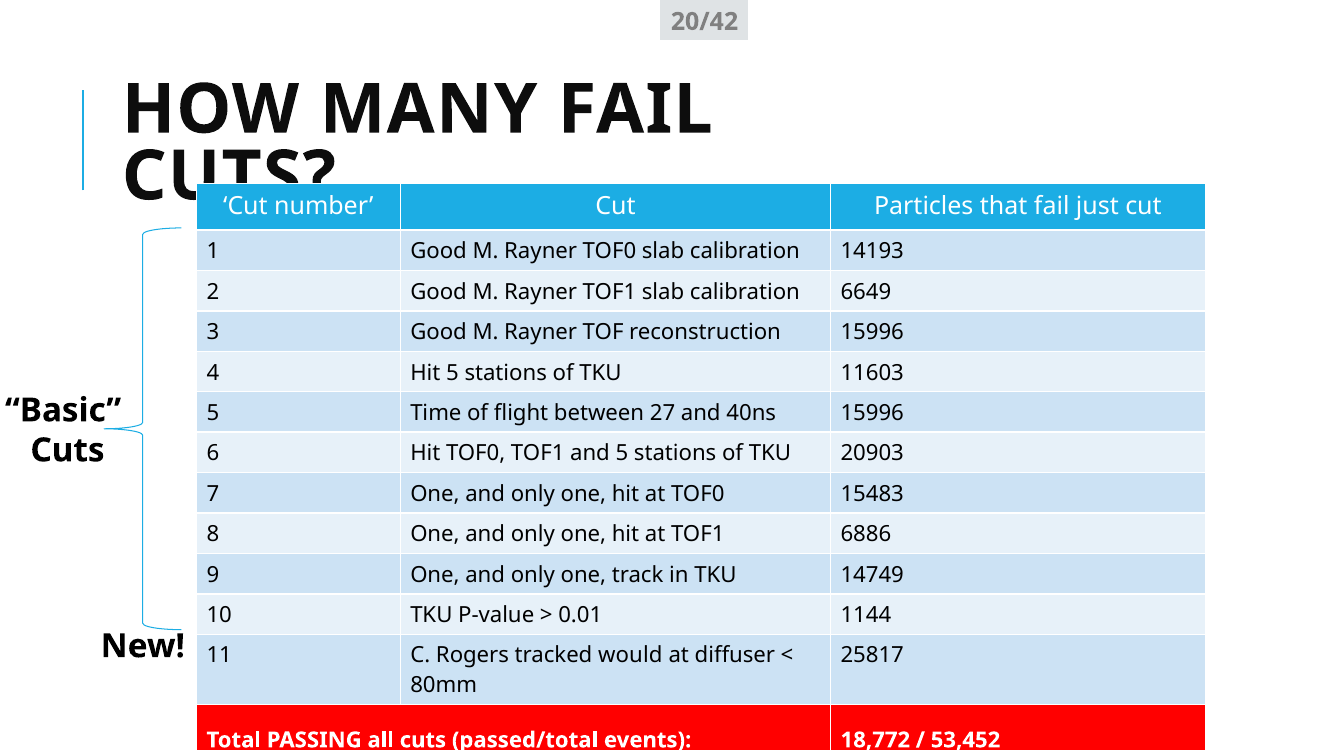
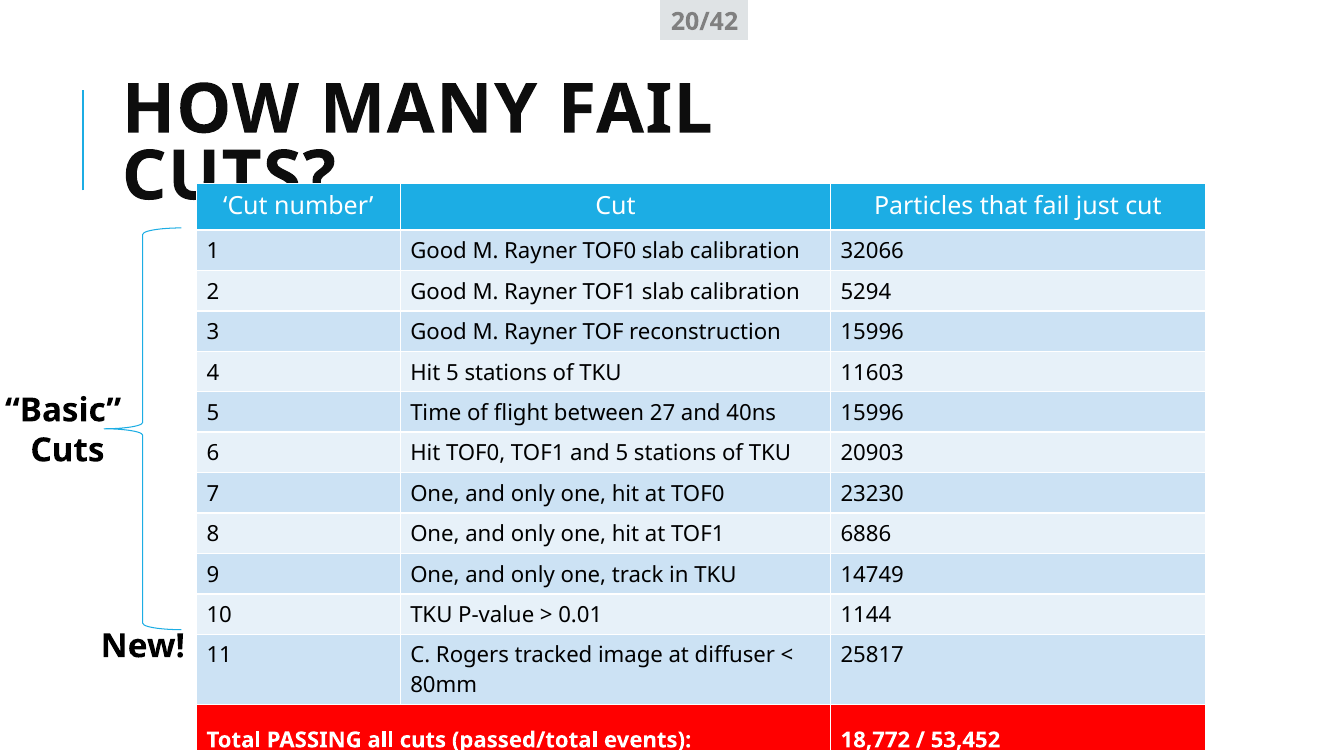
14193: 14193 -> 32066
6649: 6649 -> 5294
15483: 15483 -> 23230
would: would -> image
